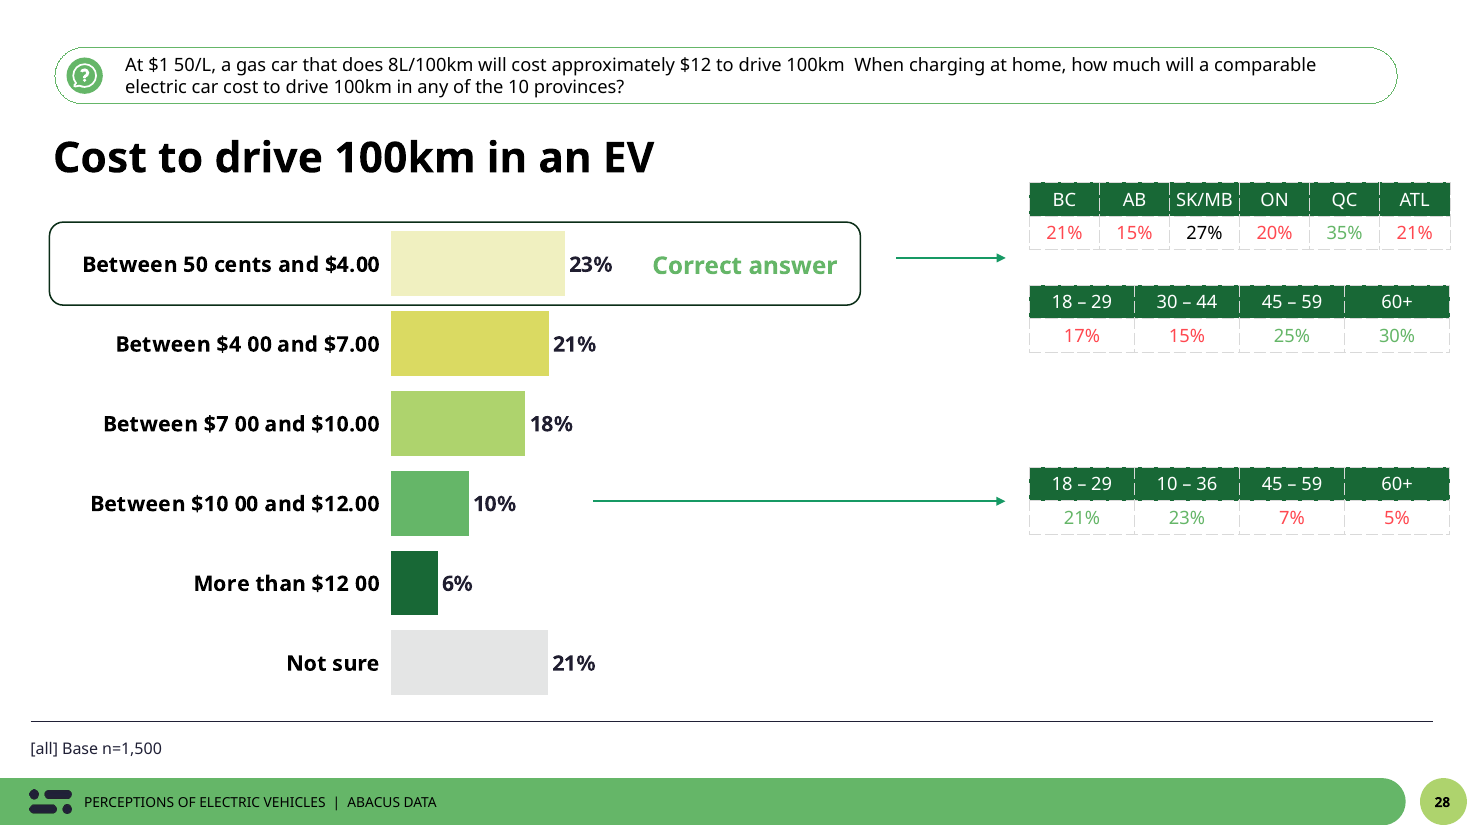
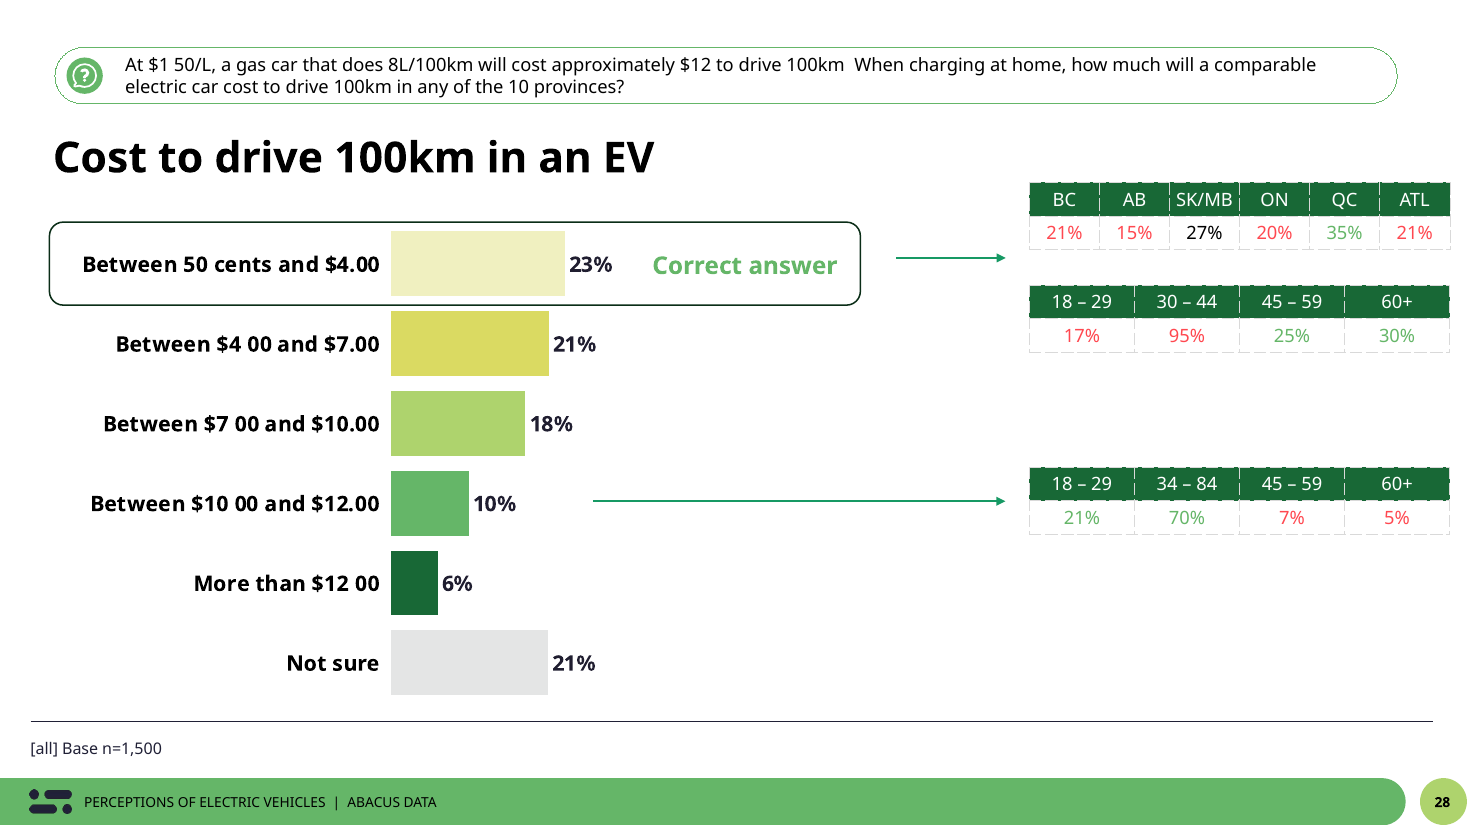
17% 15%: 15% -> 95%
29 10: 10 -> 34
36: 36 -> 84
21% 23%: 23% -> 70%
